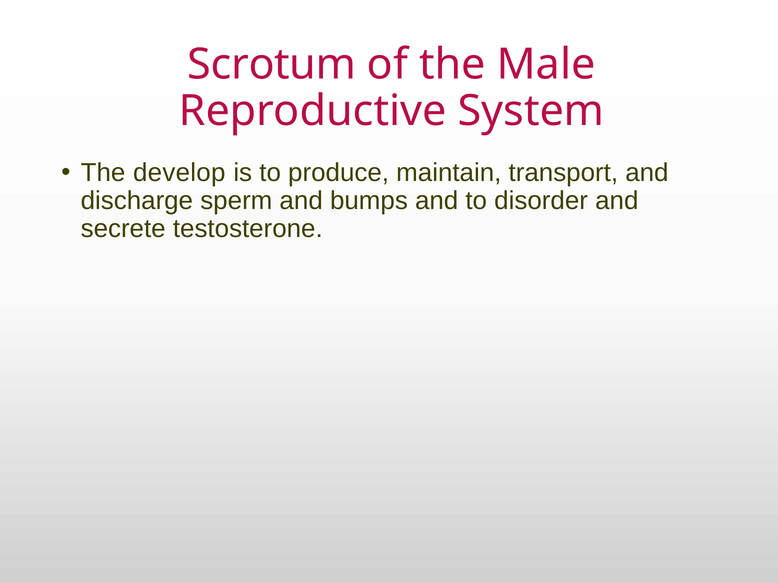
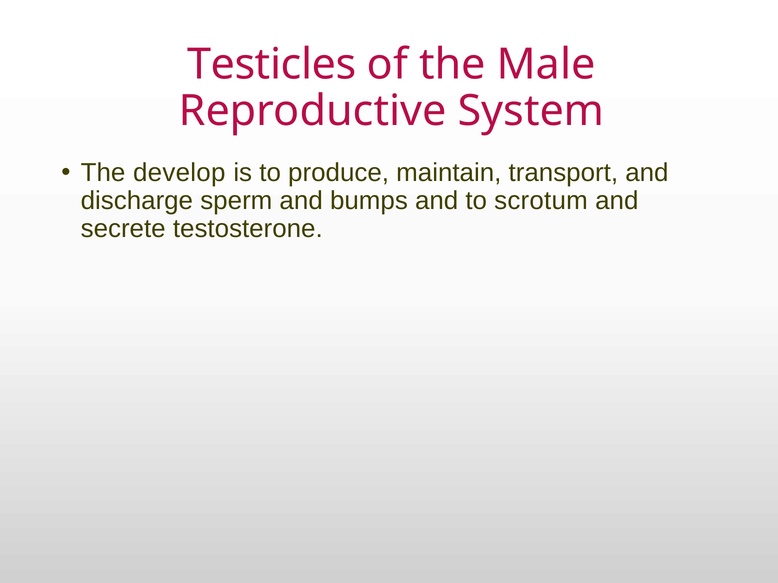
Scrotum: Scrotum -> Testicles
disorder: disorder -> scrotum
